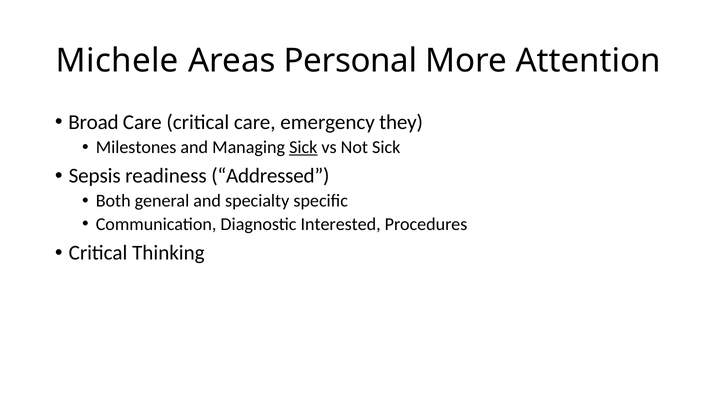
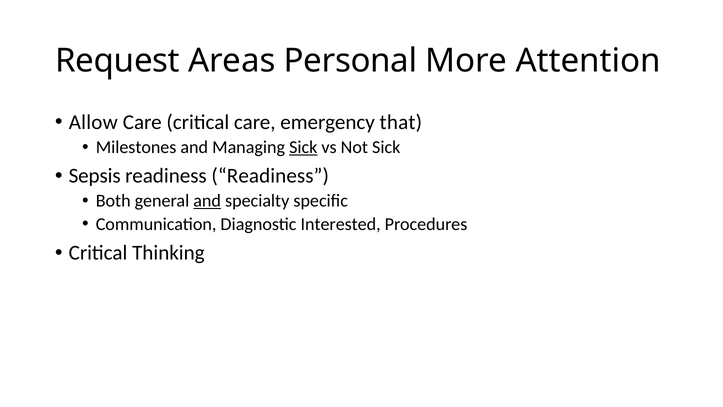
Michele: Michele -> Request
Broad: Broad -> Allow
they: they -> that
readiness Addressed: Addressed -> Readiness
and at (207, 201) underline: none -> present
